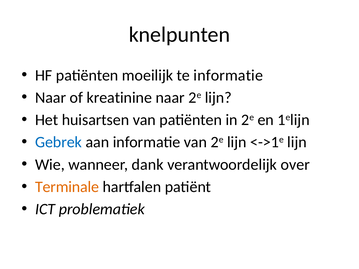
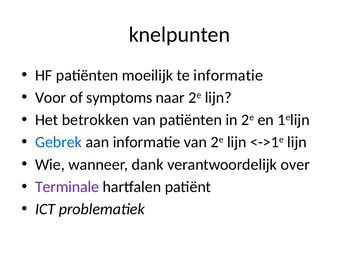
Naar at (51, 98): Naar -> Voor
kreatinine: kreatinine -> symptoms
huisartsen: huisartsen -> betrokken
Terminale colour: orange -> purple
